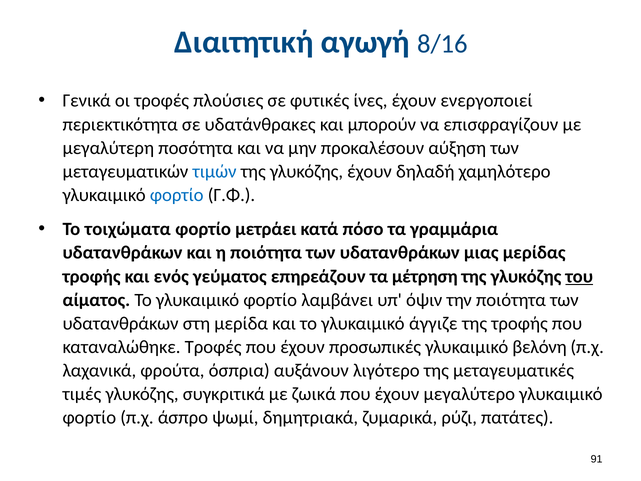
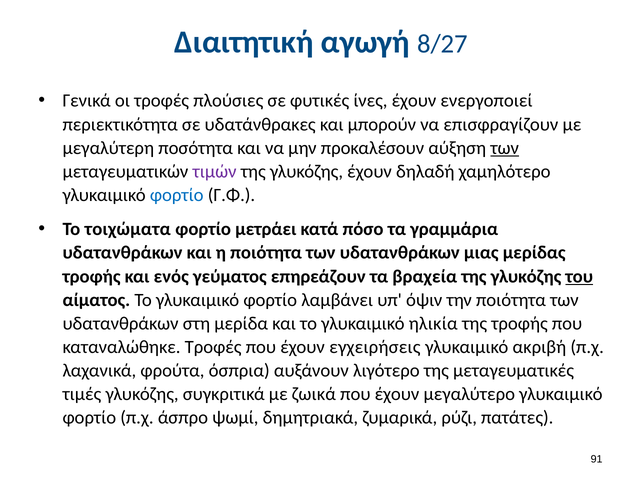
8/16: 8/16 -> 8/27
των at (505, 148) underline: none -> present
τιμών colour: blue -> purple
μέτρηση: μέτρηση -> βραχεία
άγγιζε: άγγιζε -> ηλικία
προσωπικές: προσωπικές -> εγχειρήσεις
βελόνη: βελόνη -> ακριβή
